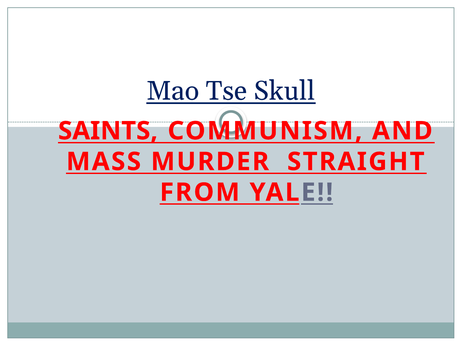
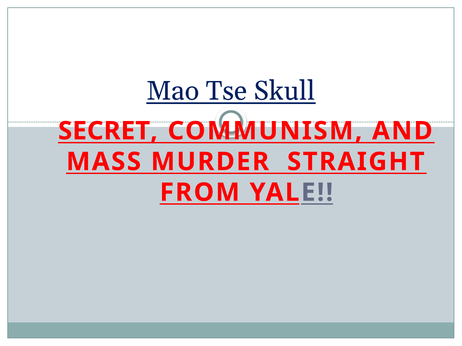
SAINTS: SAINTS -> SECRET
